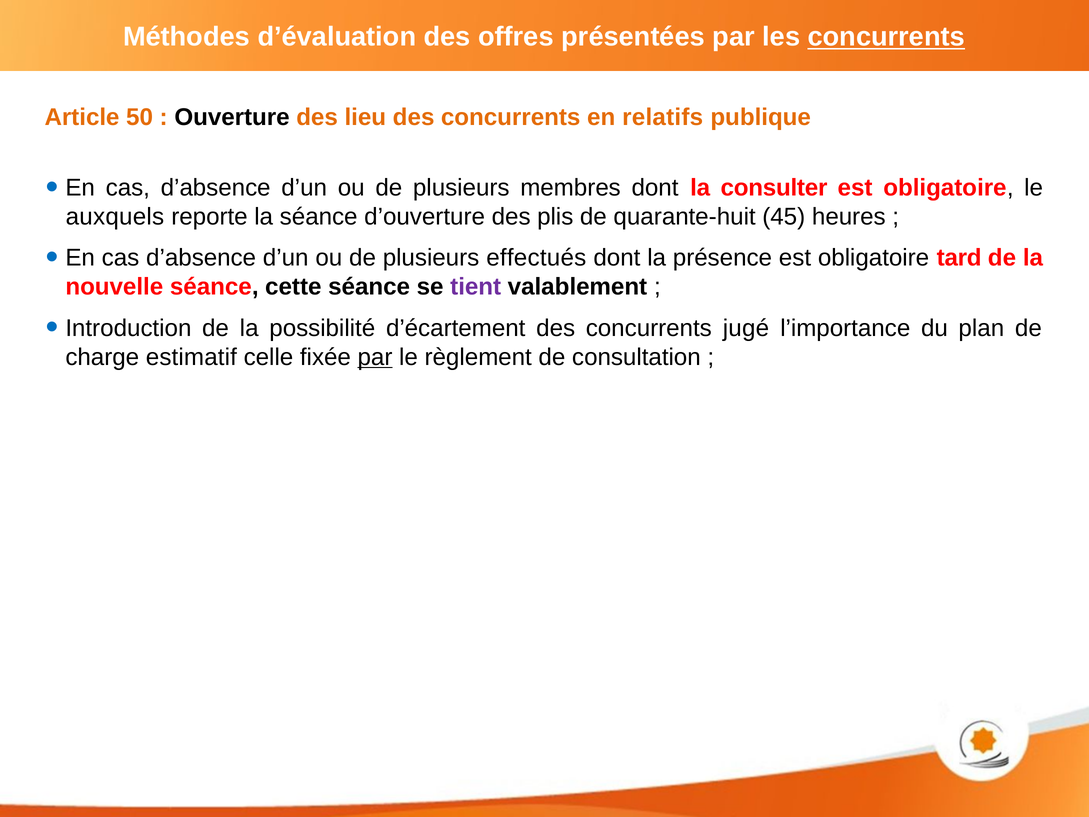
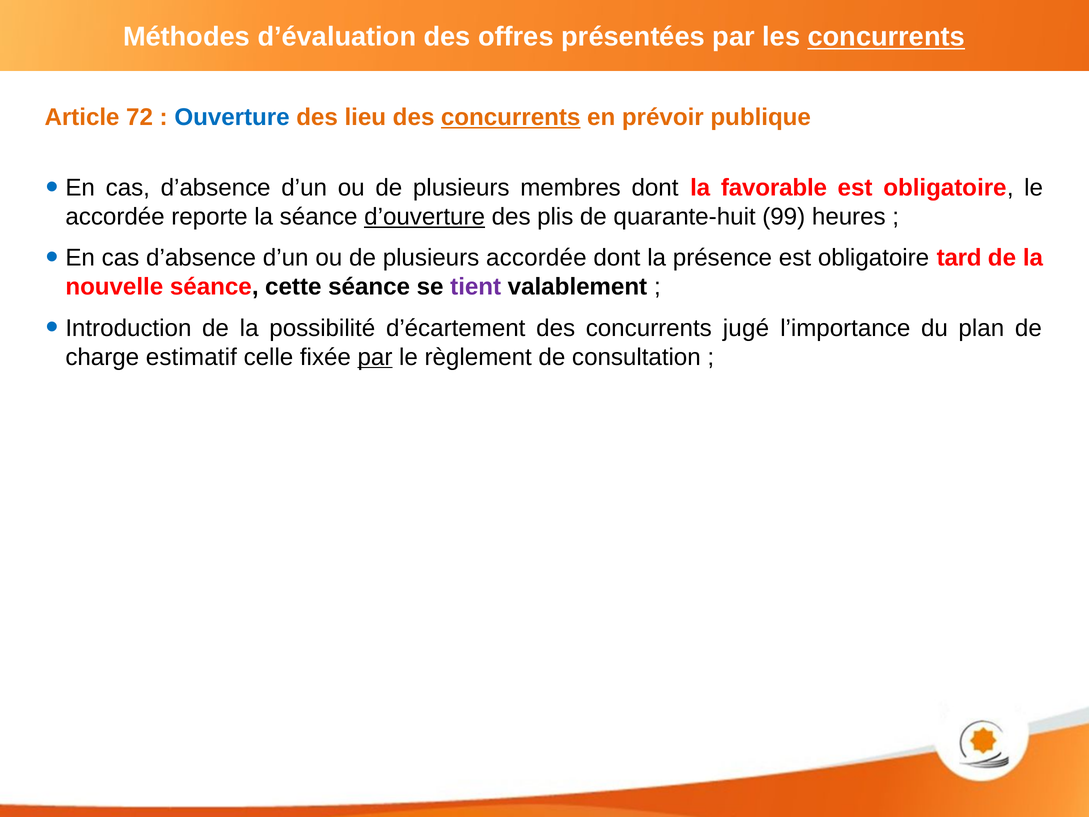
50: 50 -> 72
Ouverture colour: black -> blue
concurrents at (511, 117) underline: none -> present
relatifs: relatifs -> prévoir
consulter: consulter -> favorable
auxquels at (115, 217): auxquels -> accordée
d’ouverture underline: none -> present
45: 45 -> 99
plusieurs effectués: effectués -> accordée
